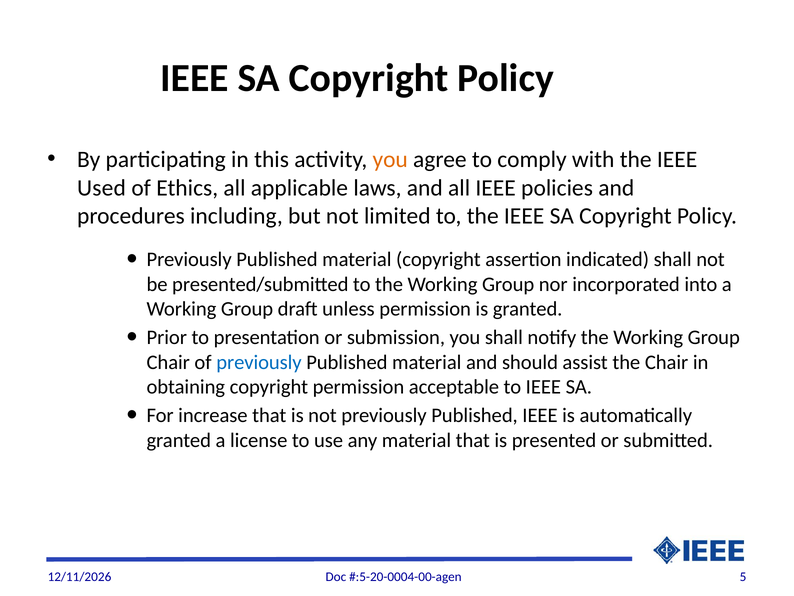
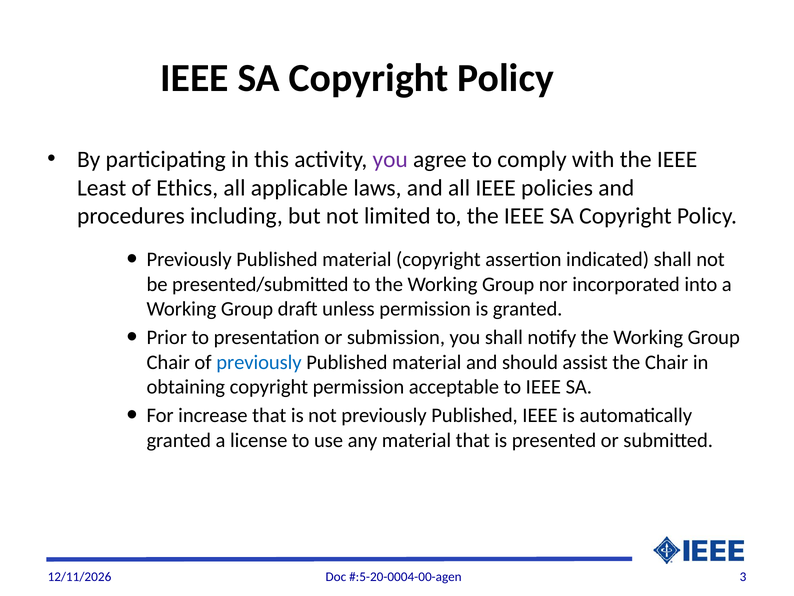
you at (390, 159) colour: orange -> purple
Used: Used -> Least
5: 5 -> 3
